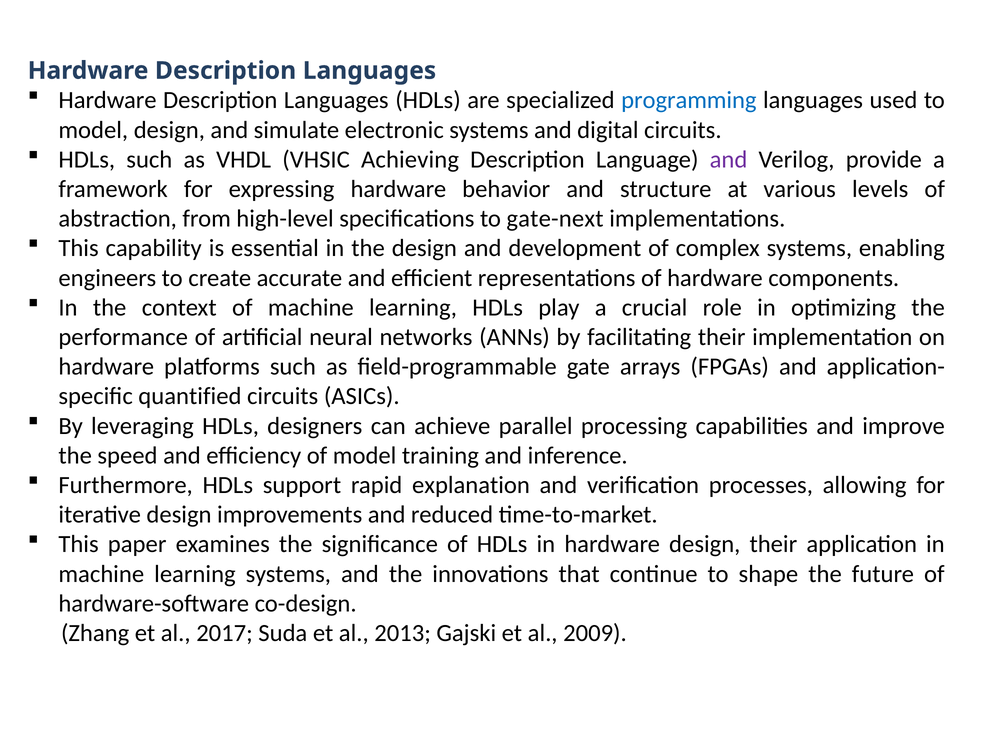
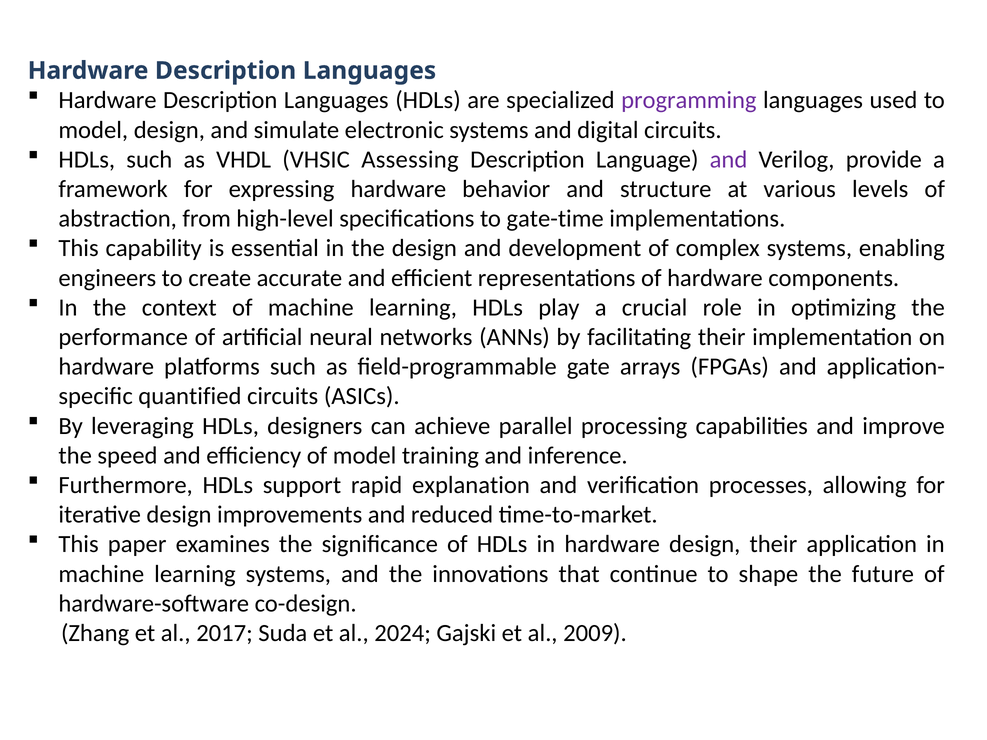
programming colour: blue -> purple
Achieving: Achieving -> Assessing
gate-next: gate-next -> gate-time
2013: 2013 -> 2024
